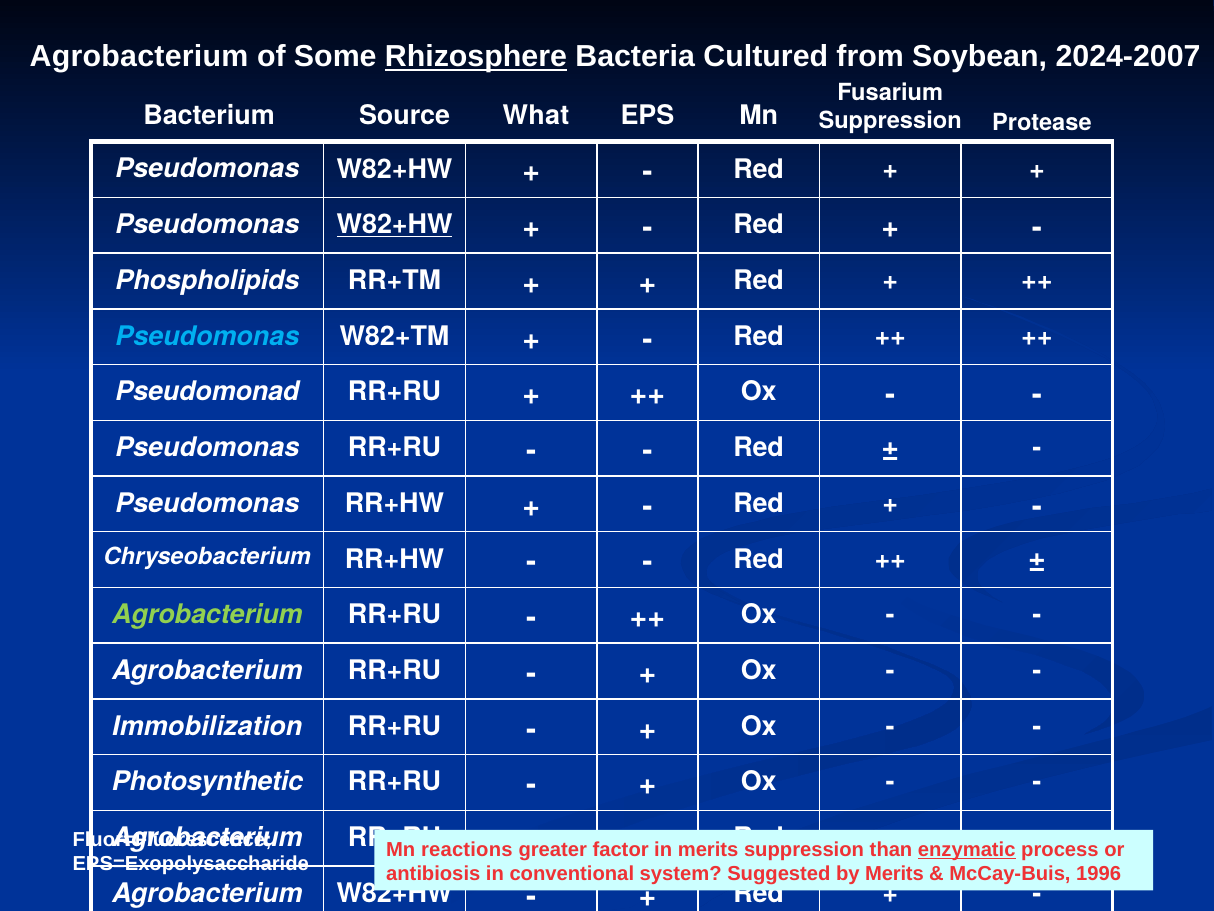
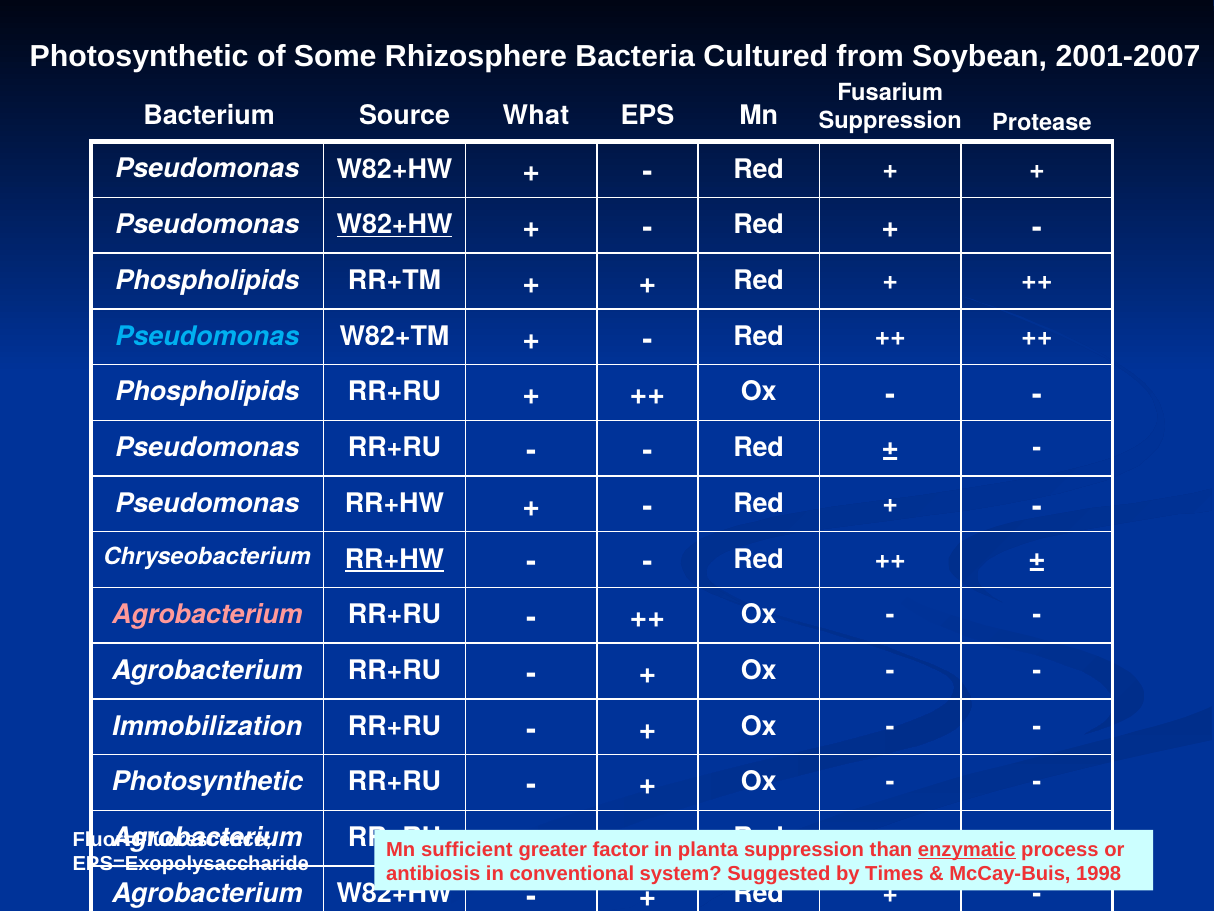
Agrobacterium at (139, 57): Agrobacterium -> Photosynthetic
Rhizosphere underline: present -> none
2024-2007: 2024-2007 -> 2001-2007
Pseudomonad at (207, 392): Pseudomonad -> Phospholipids
RR+HW at (394, 559) underline: none -> present
Agrobacterium at (207, 614) colour: light green -> pink
reactions: reactions -> sufficient
merits at (708, 849): merits -> planta
by Merits: Merits -> Times
1996: 1996 -> 1998
